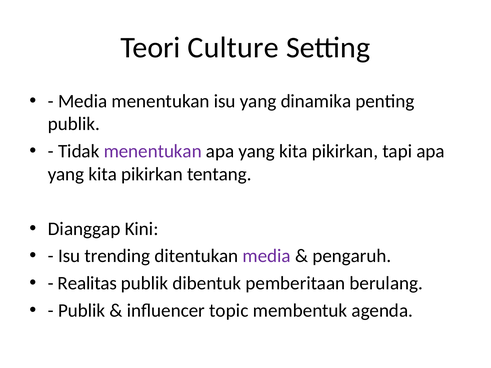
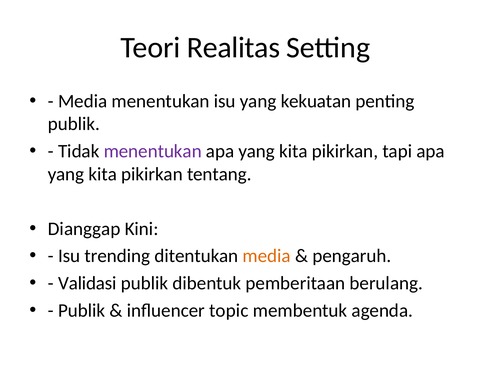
Culture: Culture -> Realitas
dinamika: dinamika -> kekuatan
media at (267, 256) colour: purple -> orange
Realitas: Realitas -> Validasi
